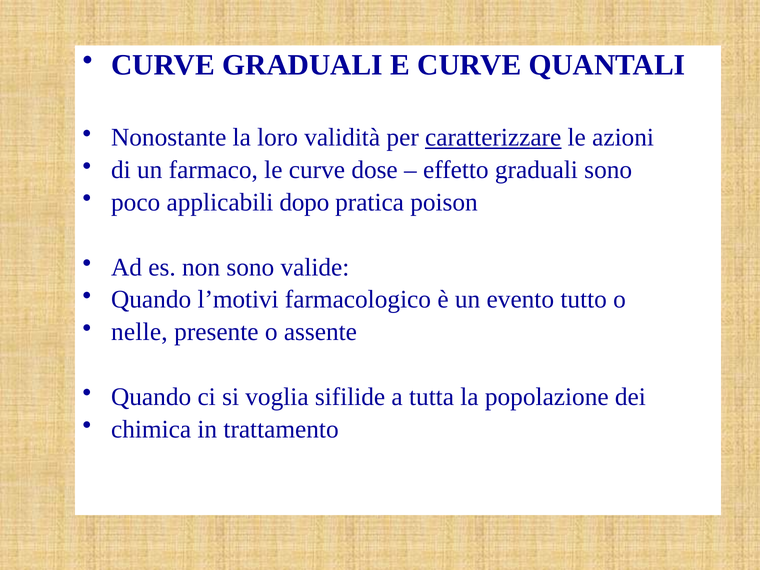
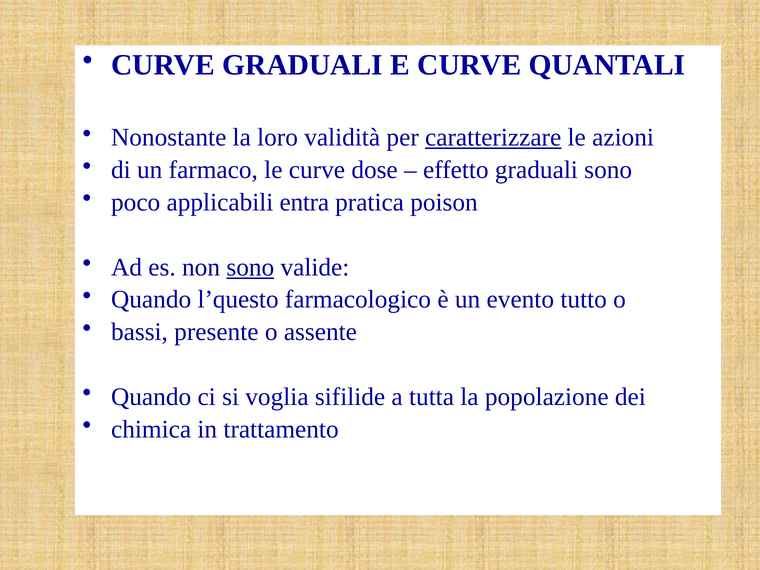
dopo: dopo -> entra
sono at (250, 267) underline: none -> present
l’motivi: l’motivi -> l’questo
nelle: nelle -> bassi
